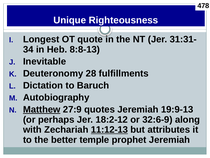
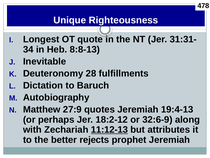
Matthew underline: present -> none
19:9-13: 19:9-13 -> 19:4-13
temple: temple -> rejects
